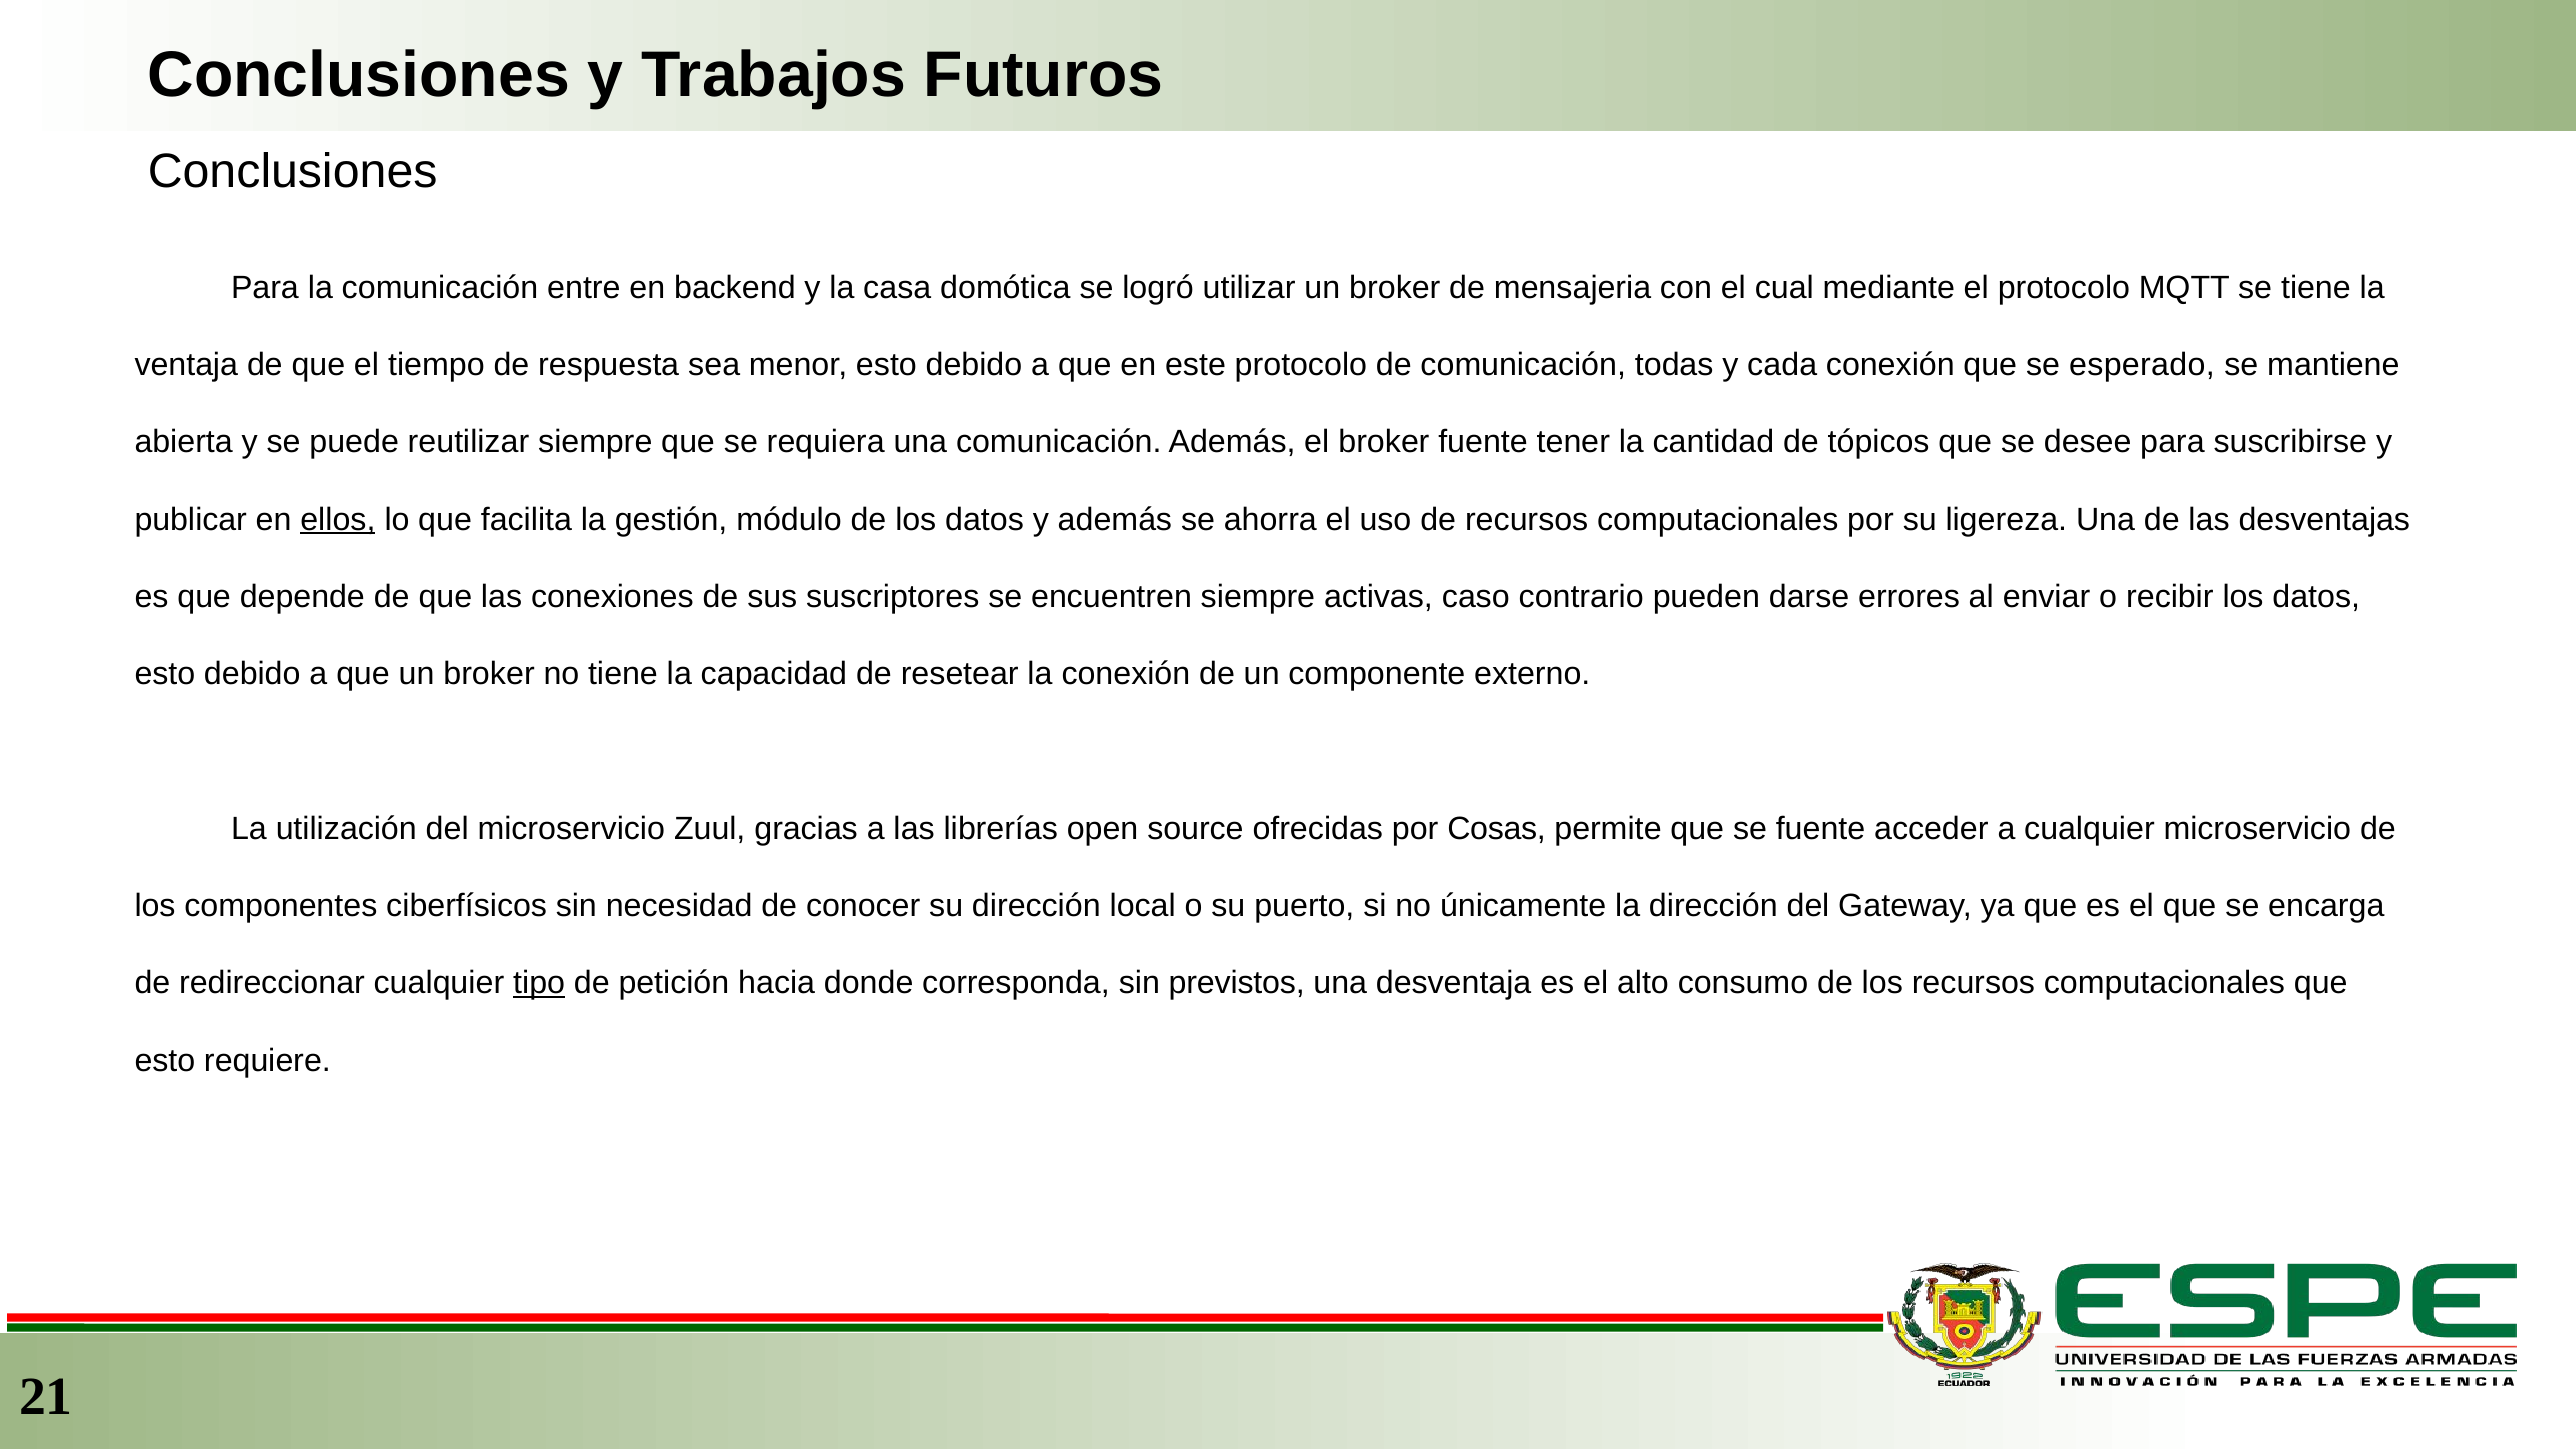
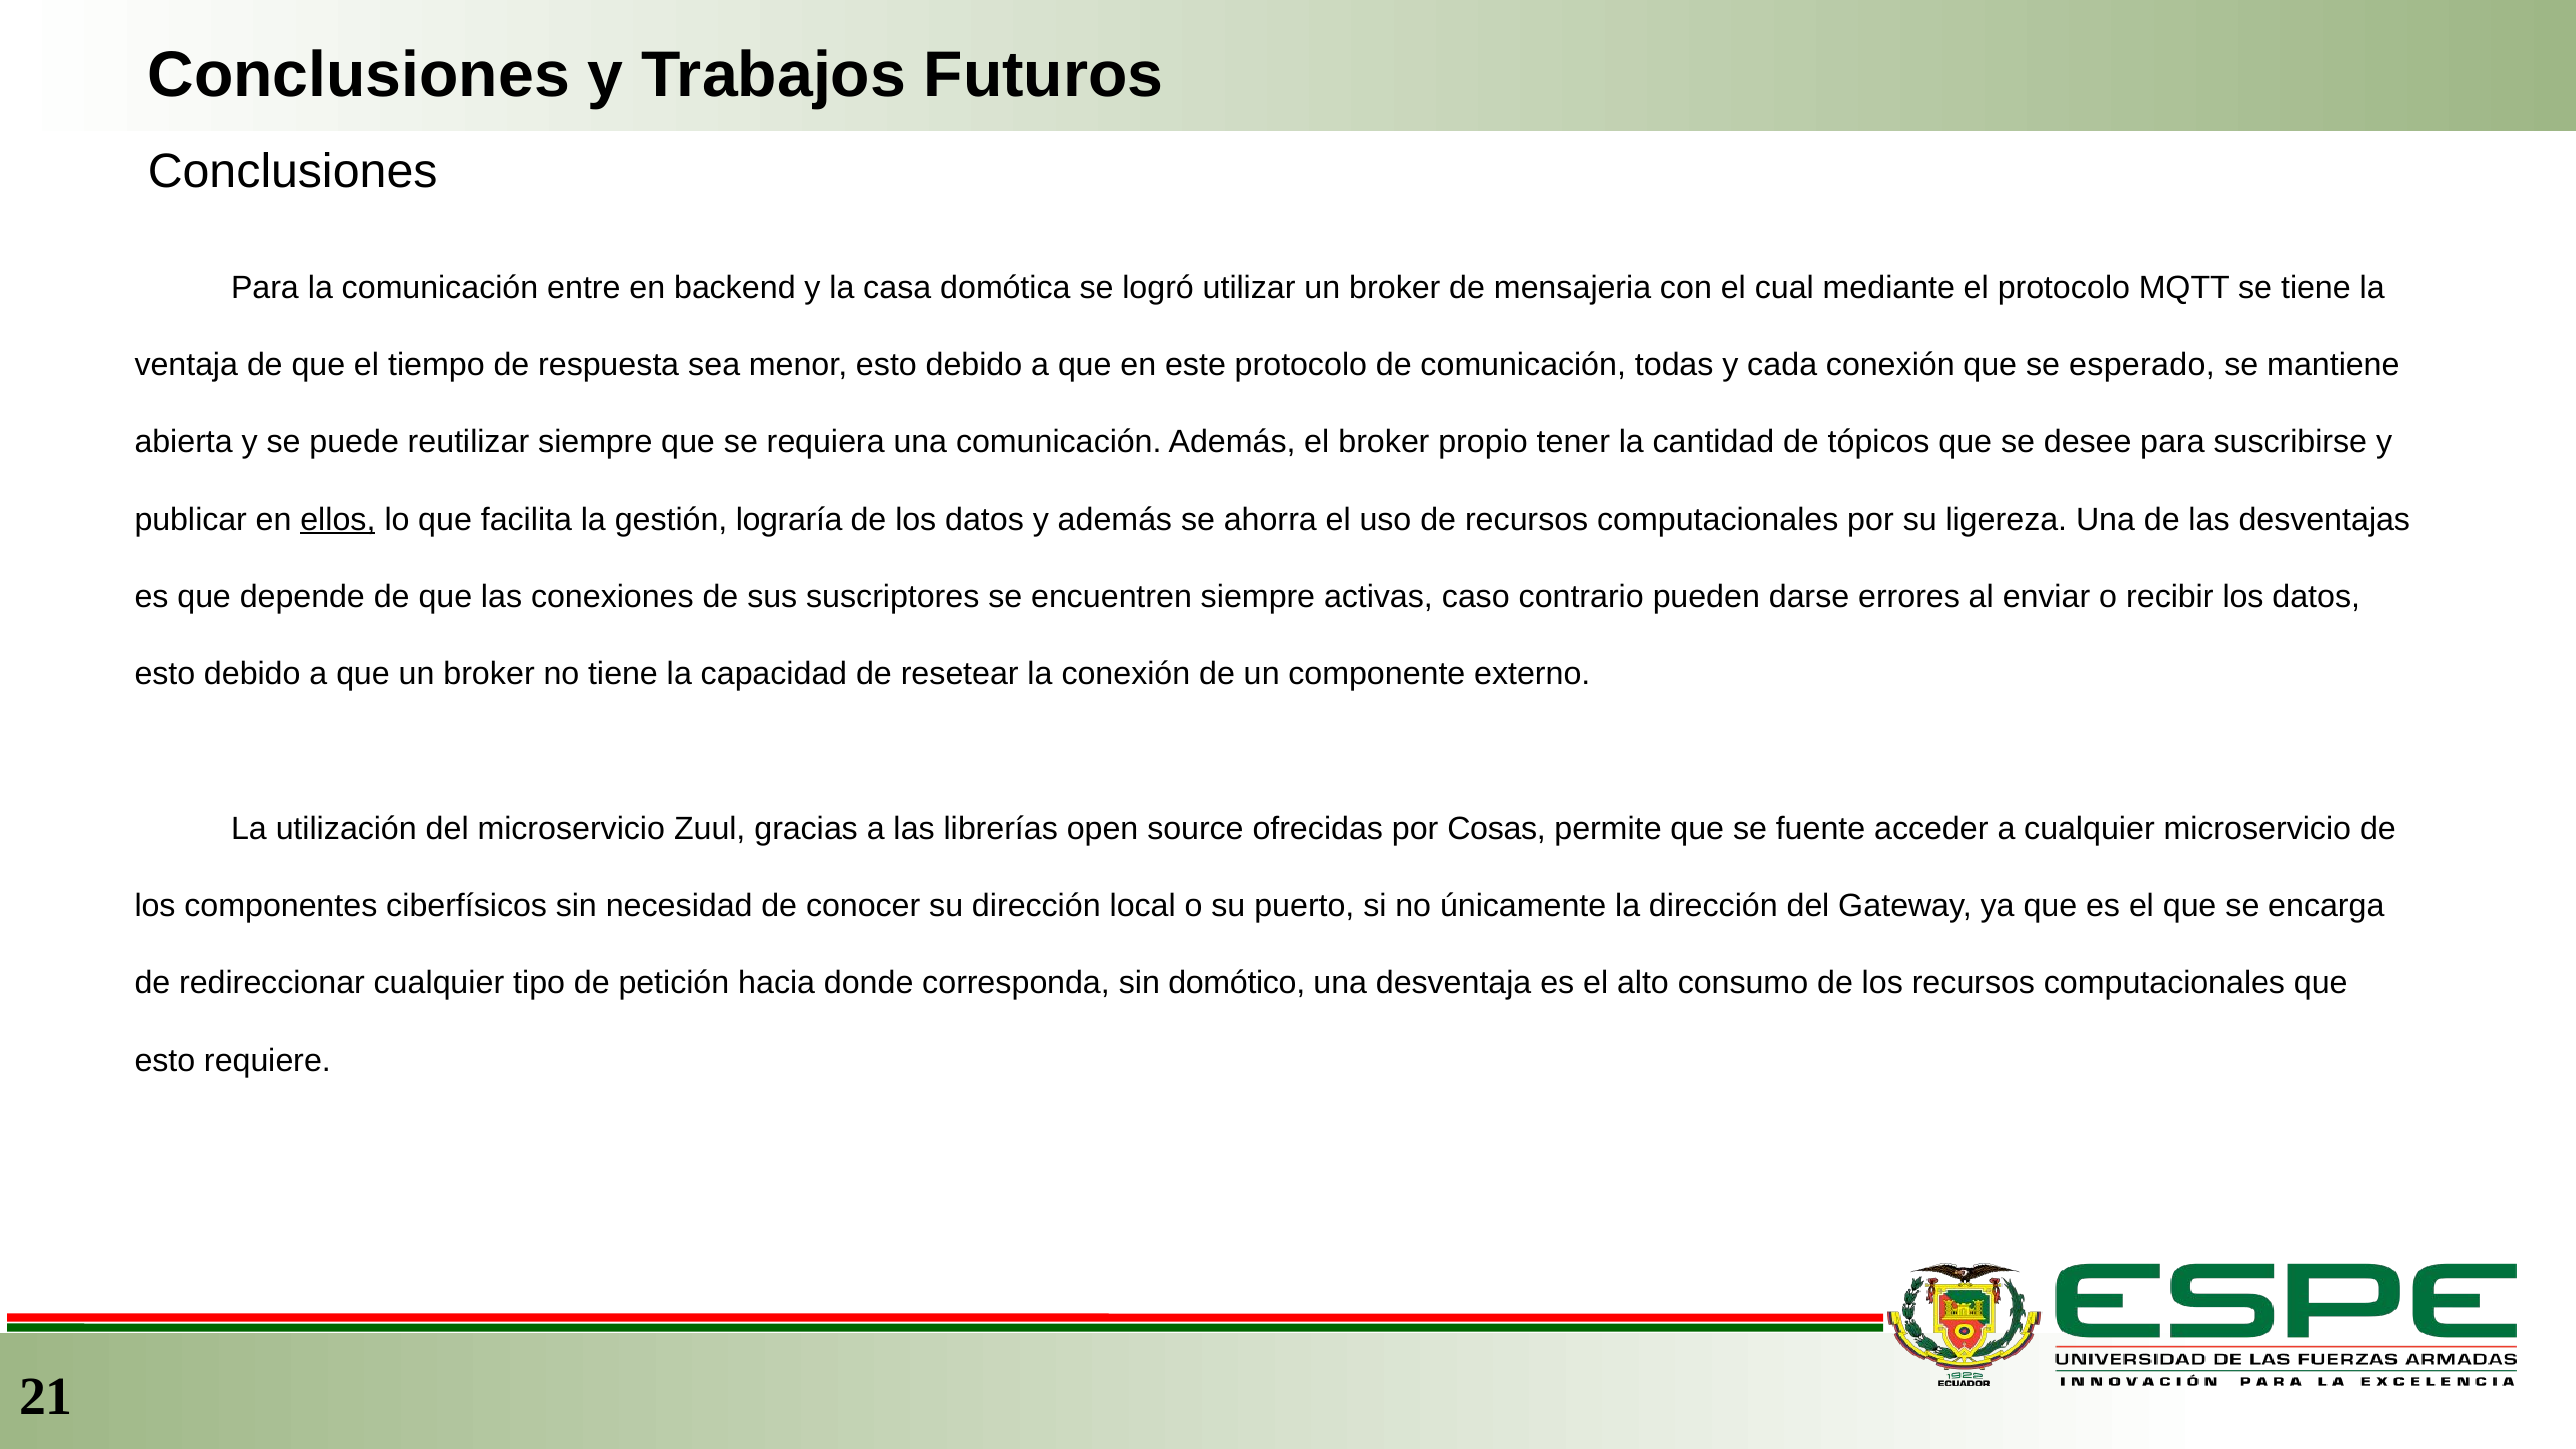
broker fuente: fuente -> propio
módulo: módulo -> lograría
tipo underline: present -> none
previstos: previstos -> domótico
